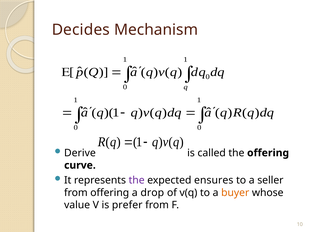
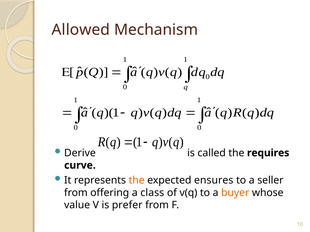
Decides: Decides -> Allowed
the offering: offering -> requires
the at (137, 181) colour: purple -> orange
drop: drop -> class
